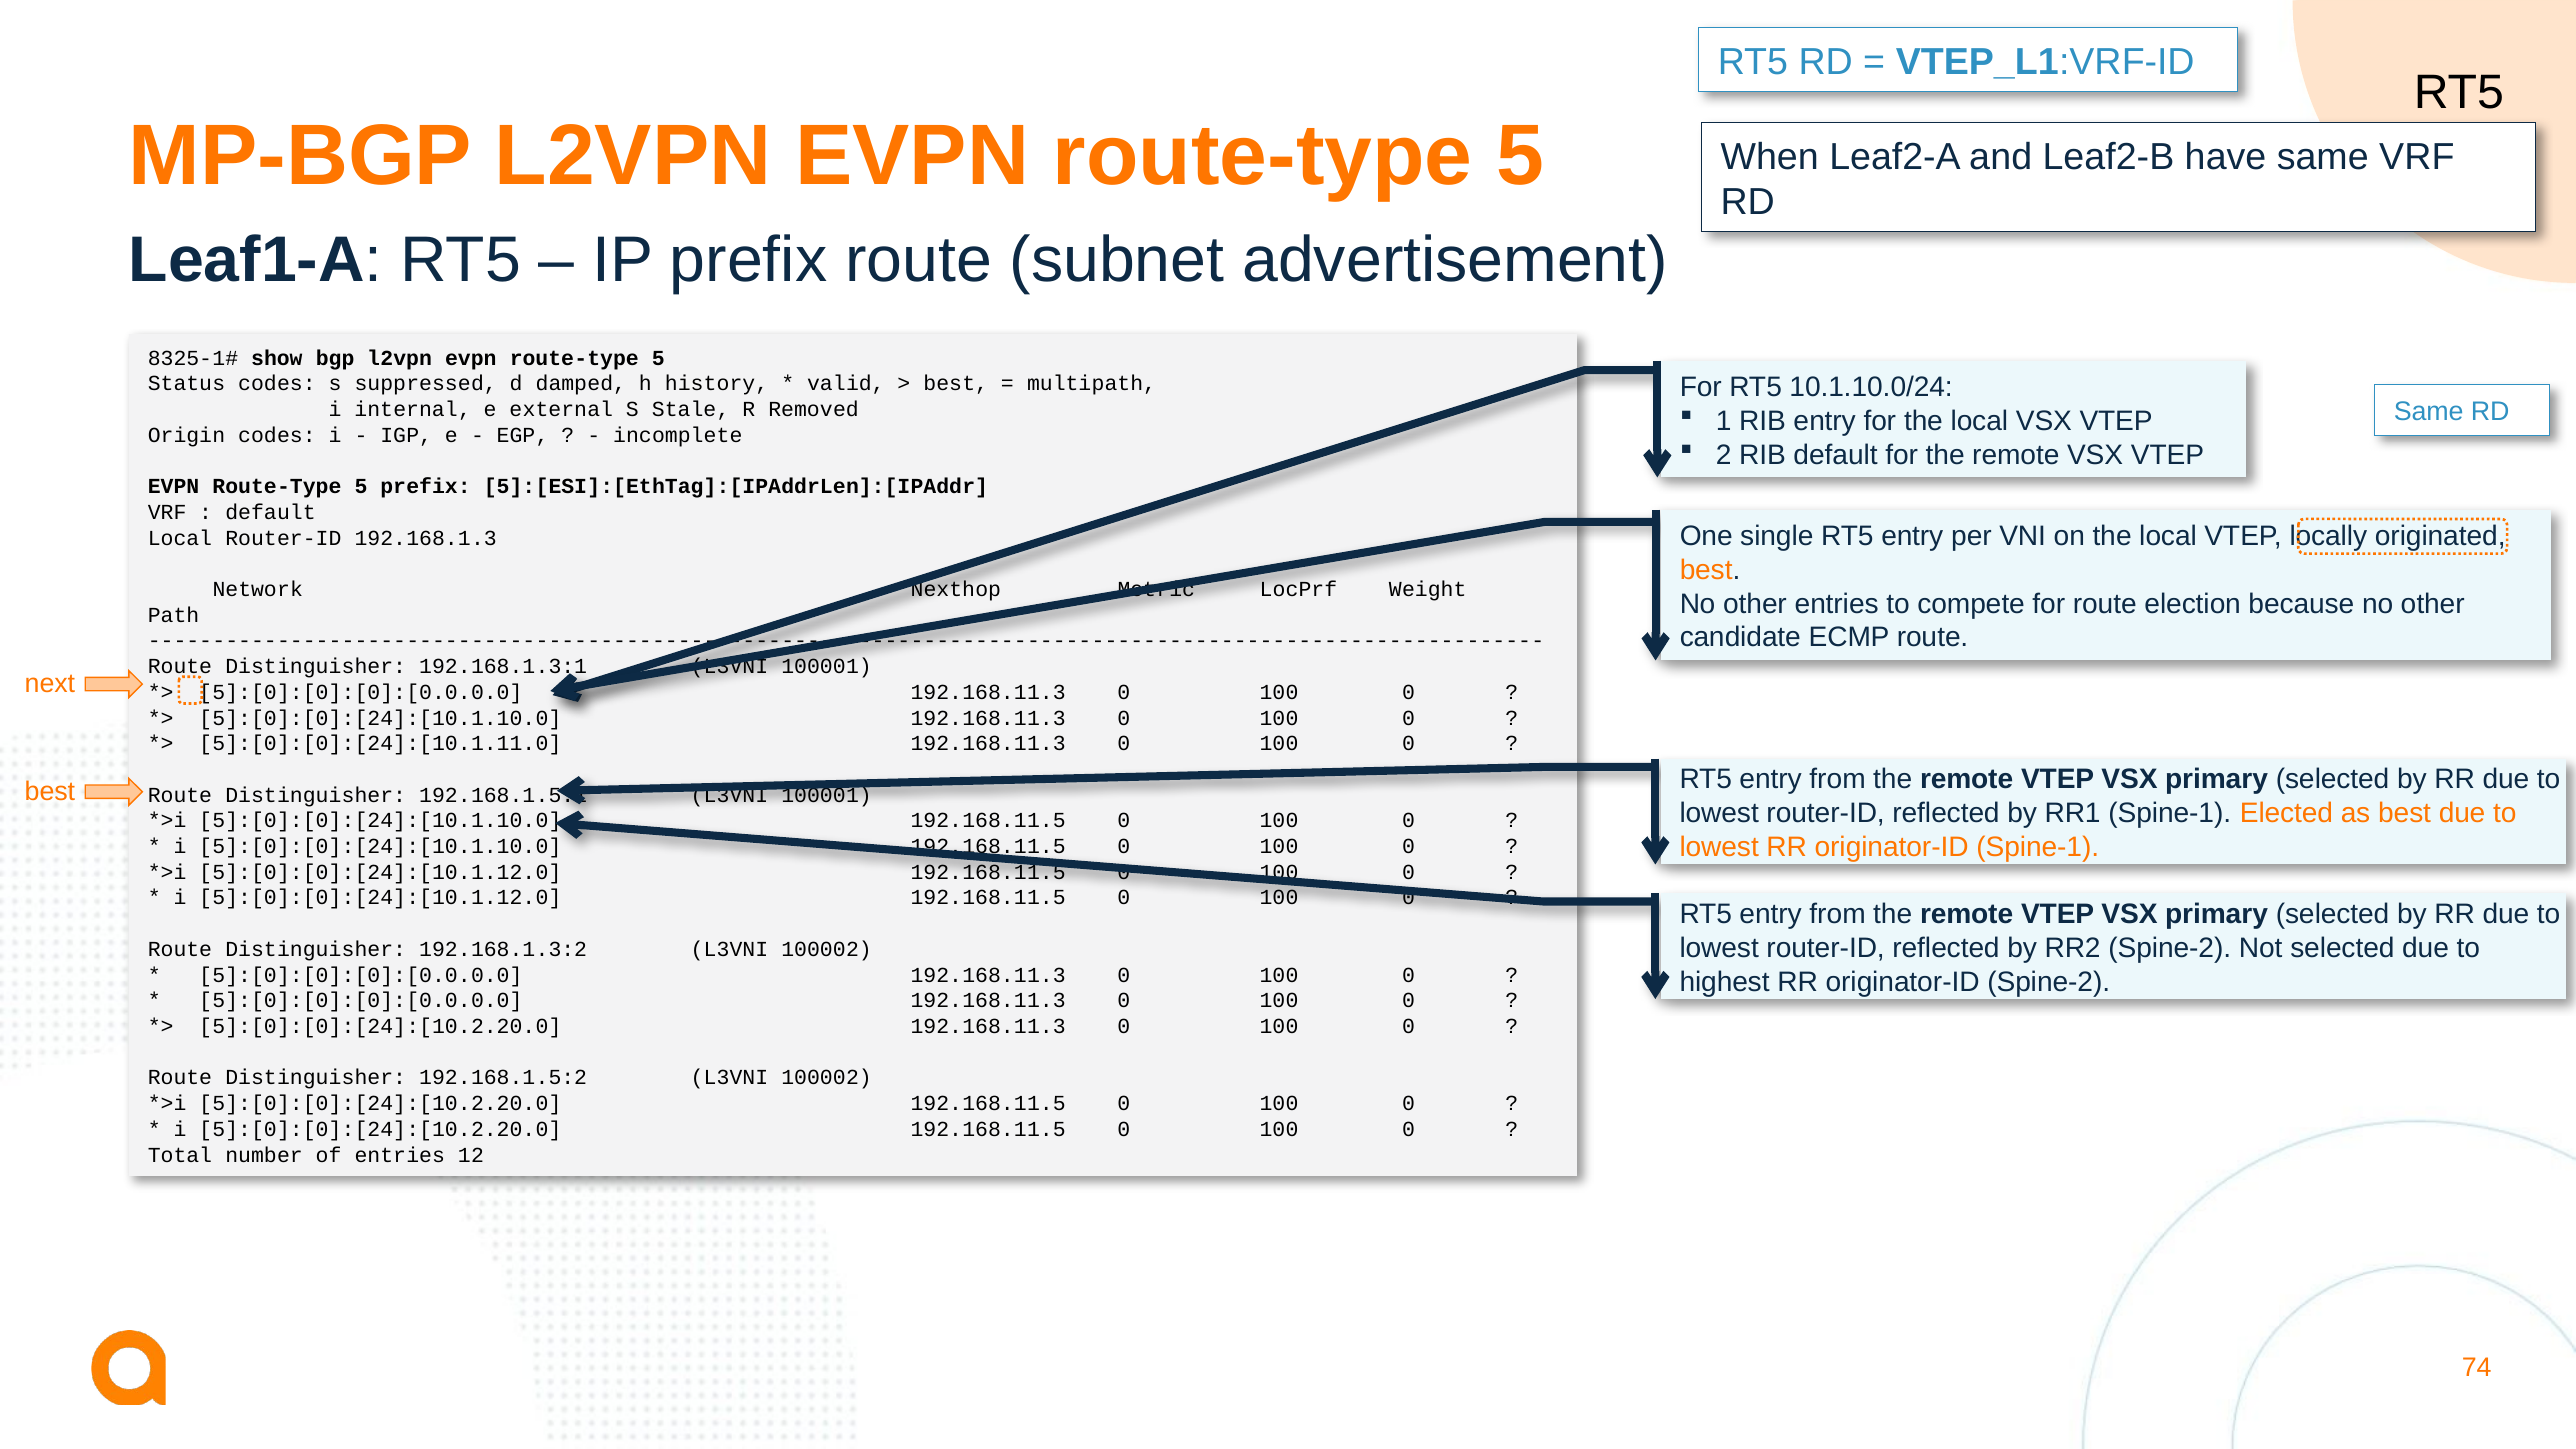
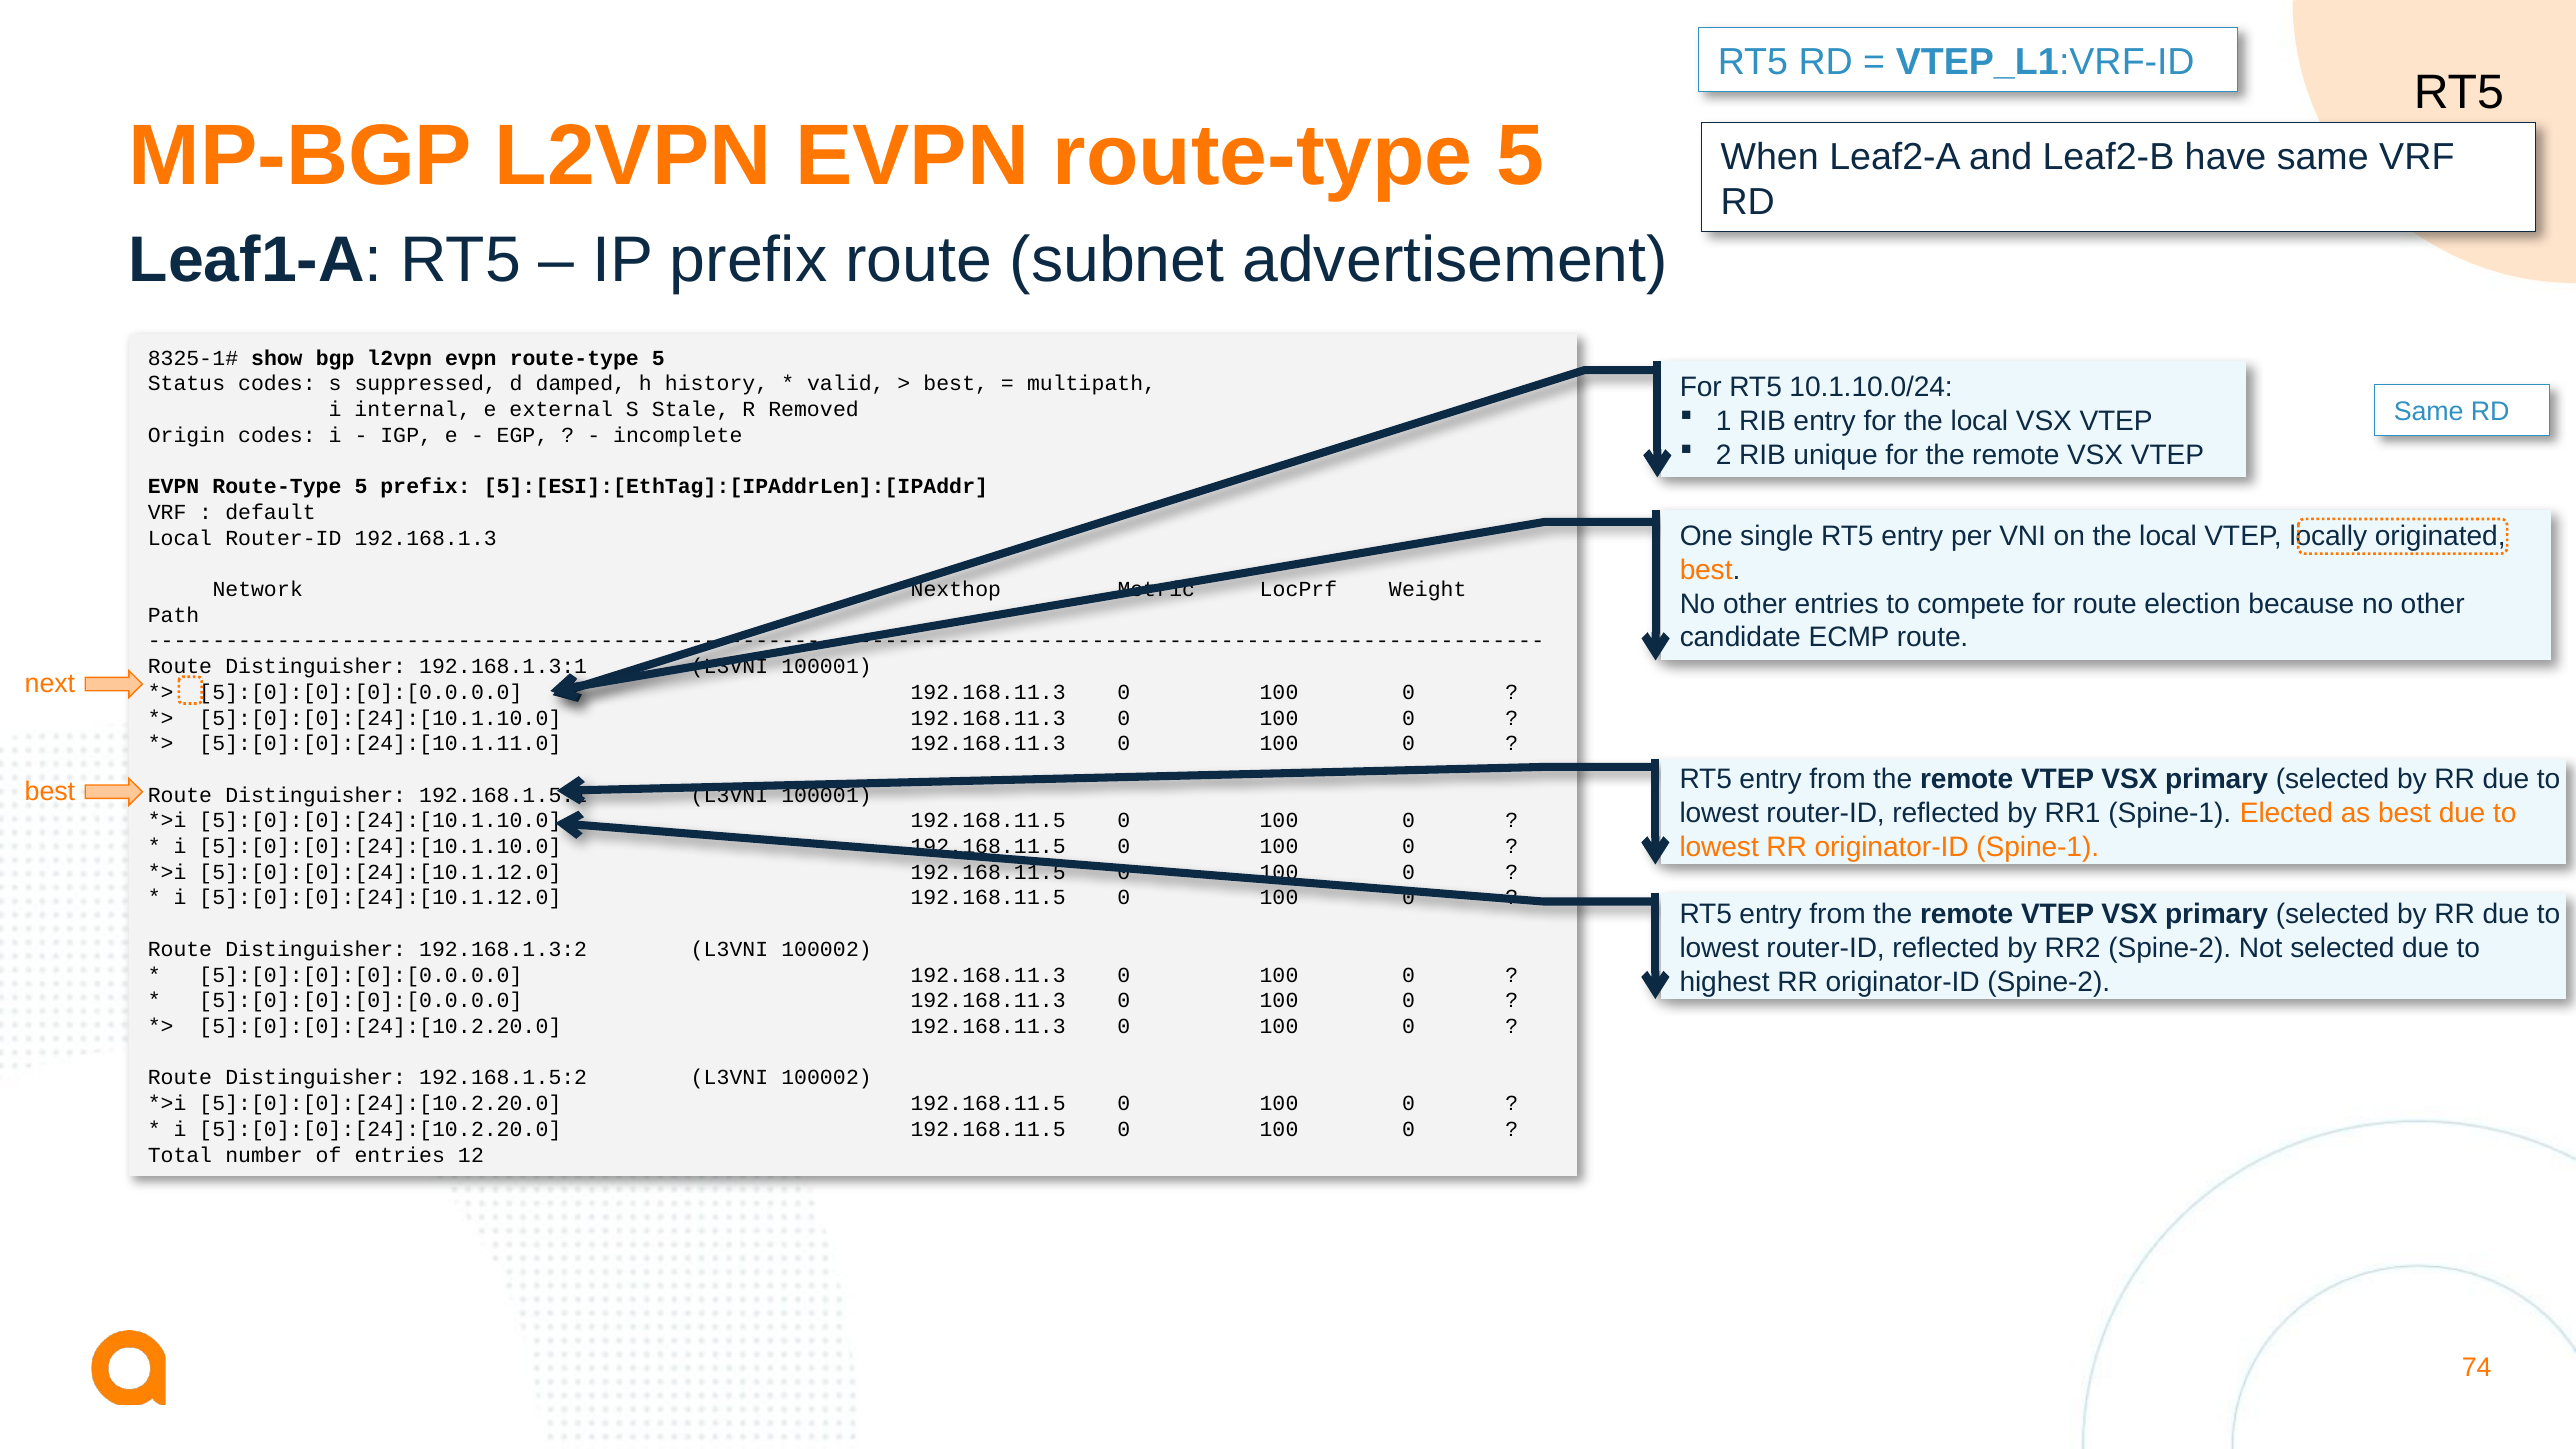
RIB default: default -> unique
